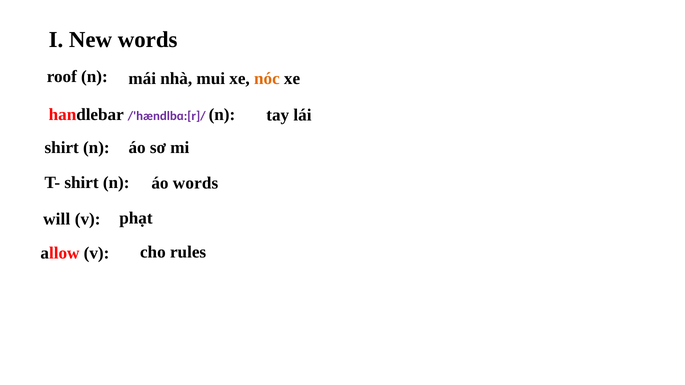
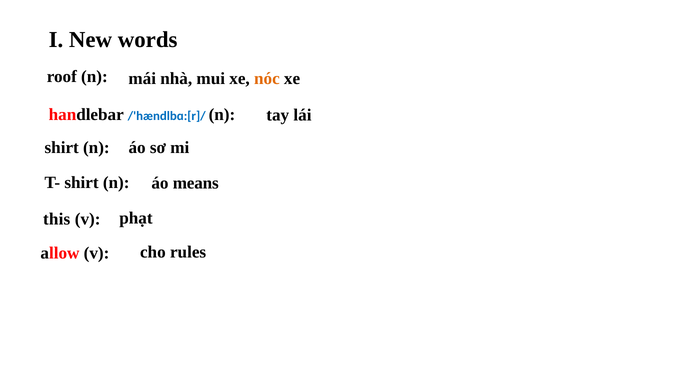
/'hændlbɑ:[r]/ colour: purple -> blue
áo words: words -> means
will: will -> this
